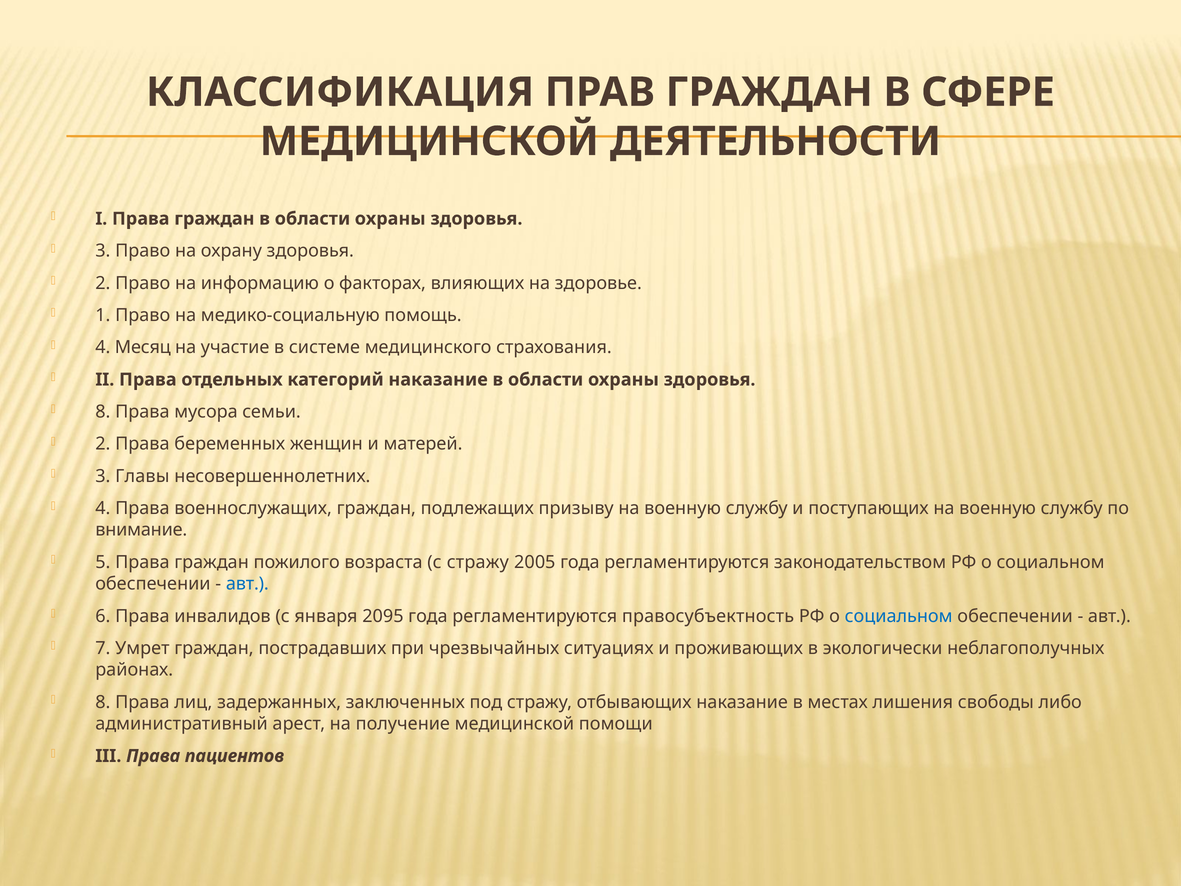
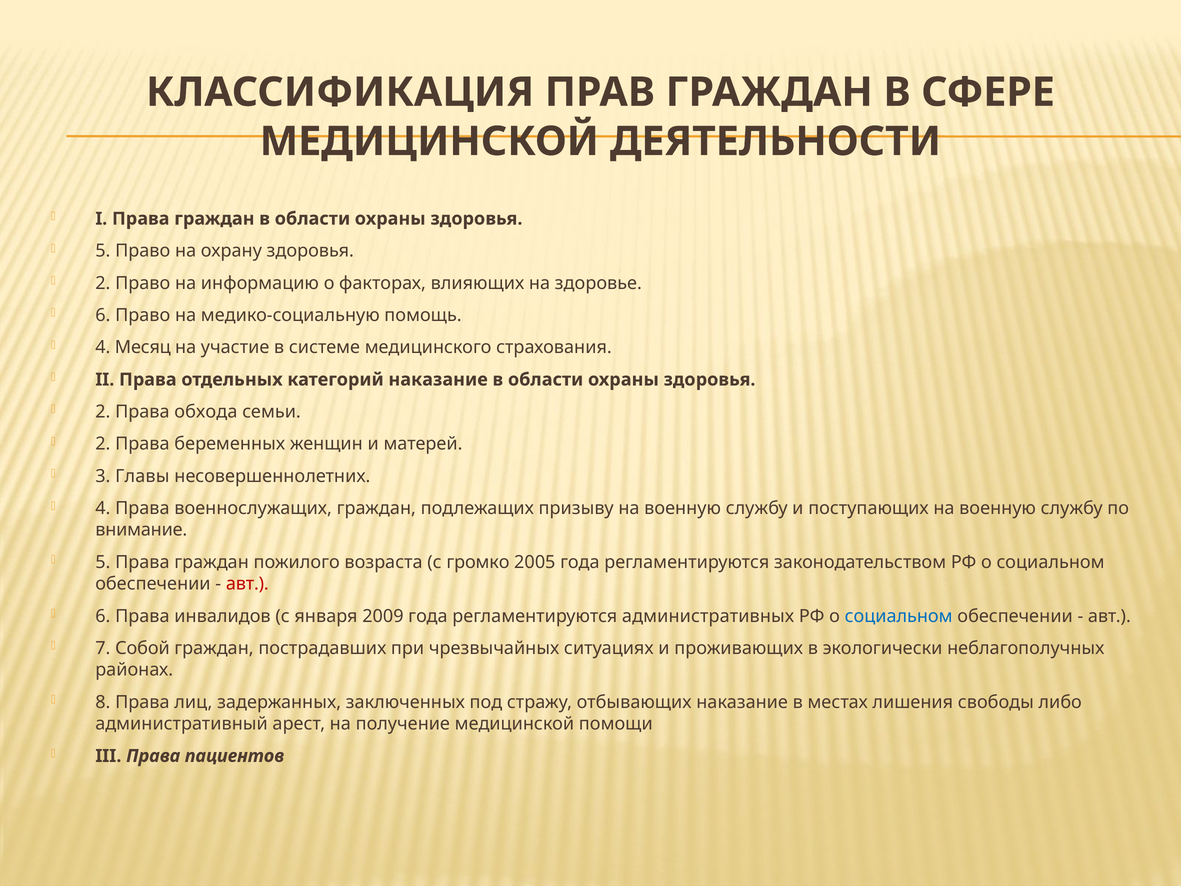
3 at (103, 251): 3 -> 5
1 at (103, 315): 1 -> 6
8 at (103, 412): 8 -> 2
мусора: мусора -> обхода
с стражу: стражу -> громко
авт at (247, 584) colour: blue -> red
2095: 2095 -> 2009
правосубъектность: правосубъектность -> административных
Умрет: Умрет -> Собой
